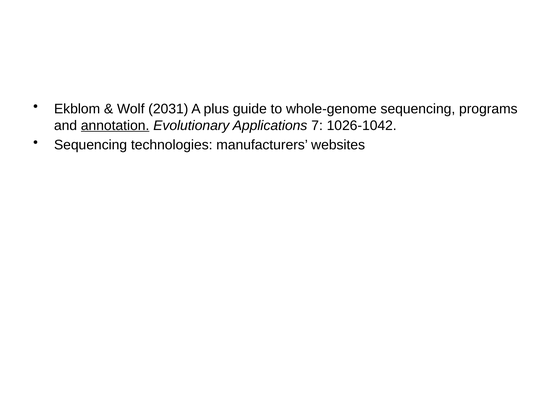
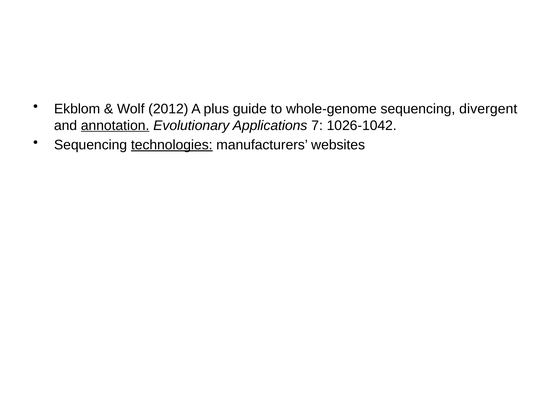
2031: 2031 -> 2012
programs: programs -> divergent
technologies underline: none -> present
